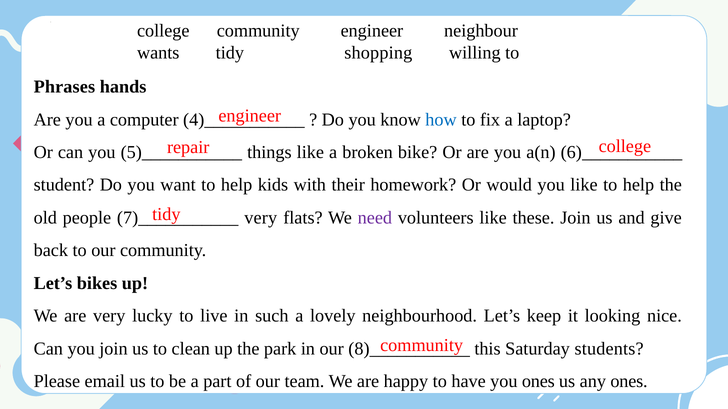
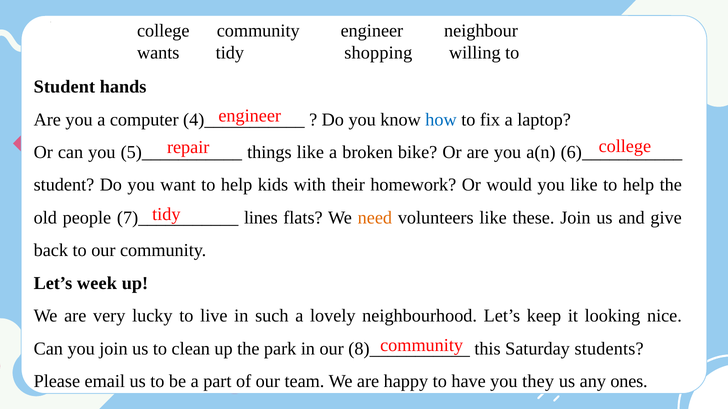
Phrases at (64, 87): Phrases -> Student
very at (261, 218): very -> lines
need colour: purple -> orange
bikes: bikes -> week
you ones: ones -> they
